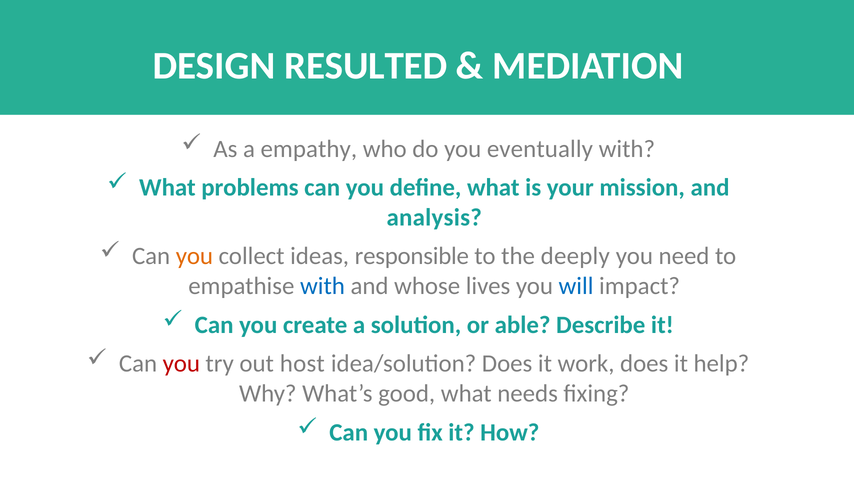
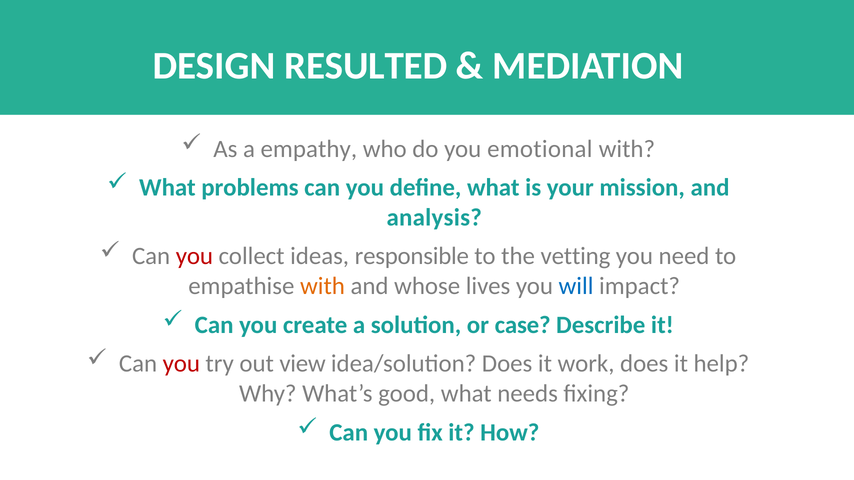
eventually: eventually -> emotional
you at (194, 256) colour: orange -> red
deeply: deeply -> vetting
with at (322, 286) colour: blue -> orange
able: able -> case
host: host -> view
